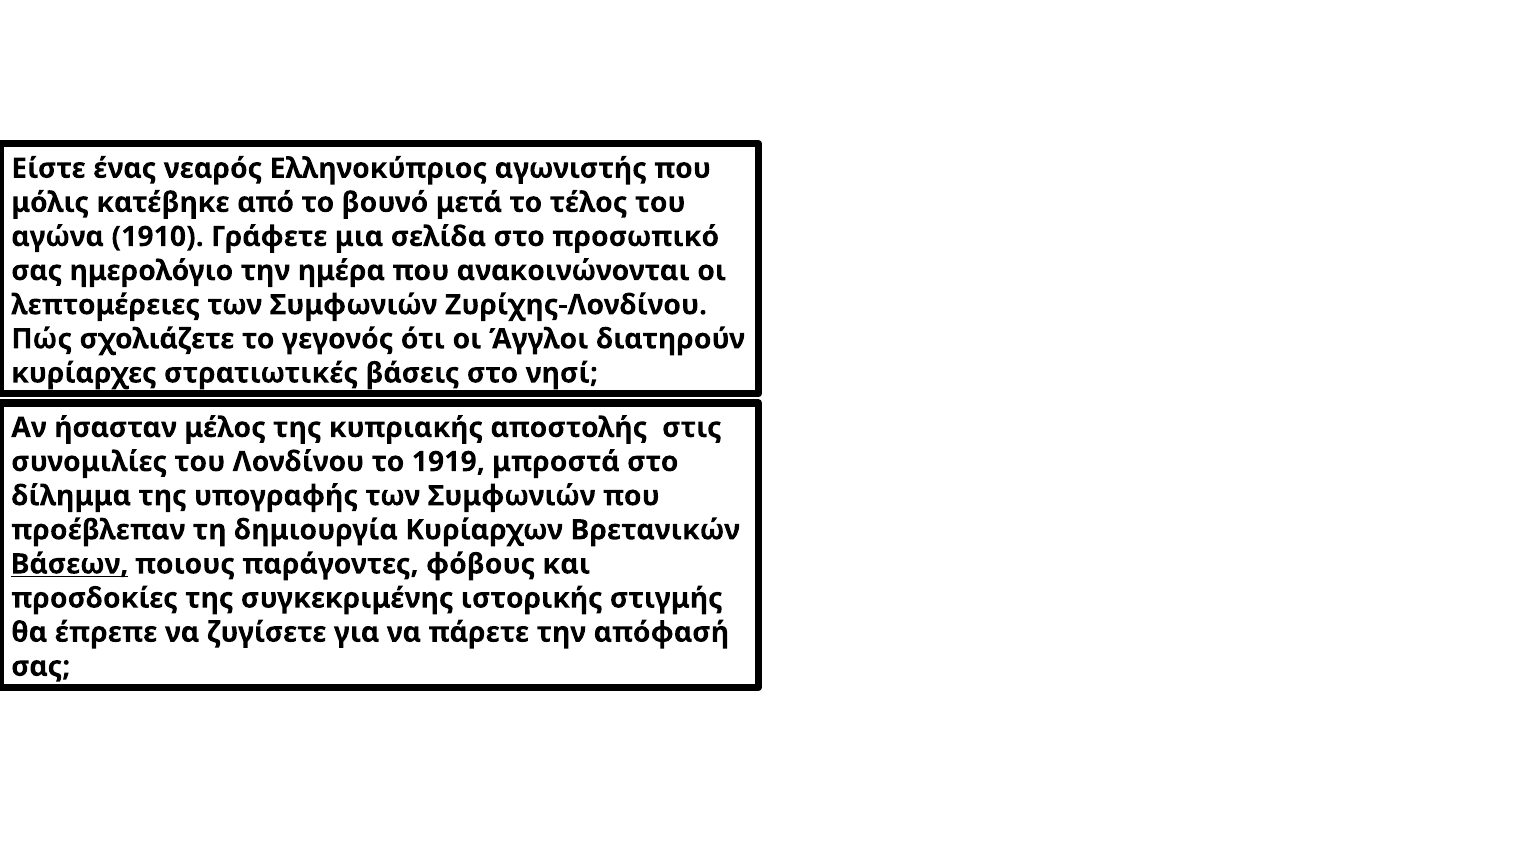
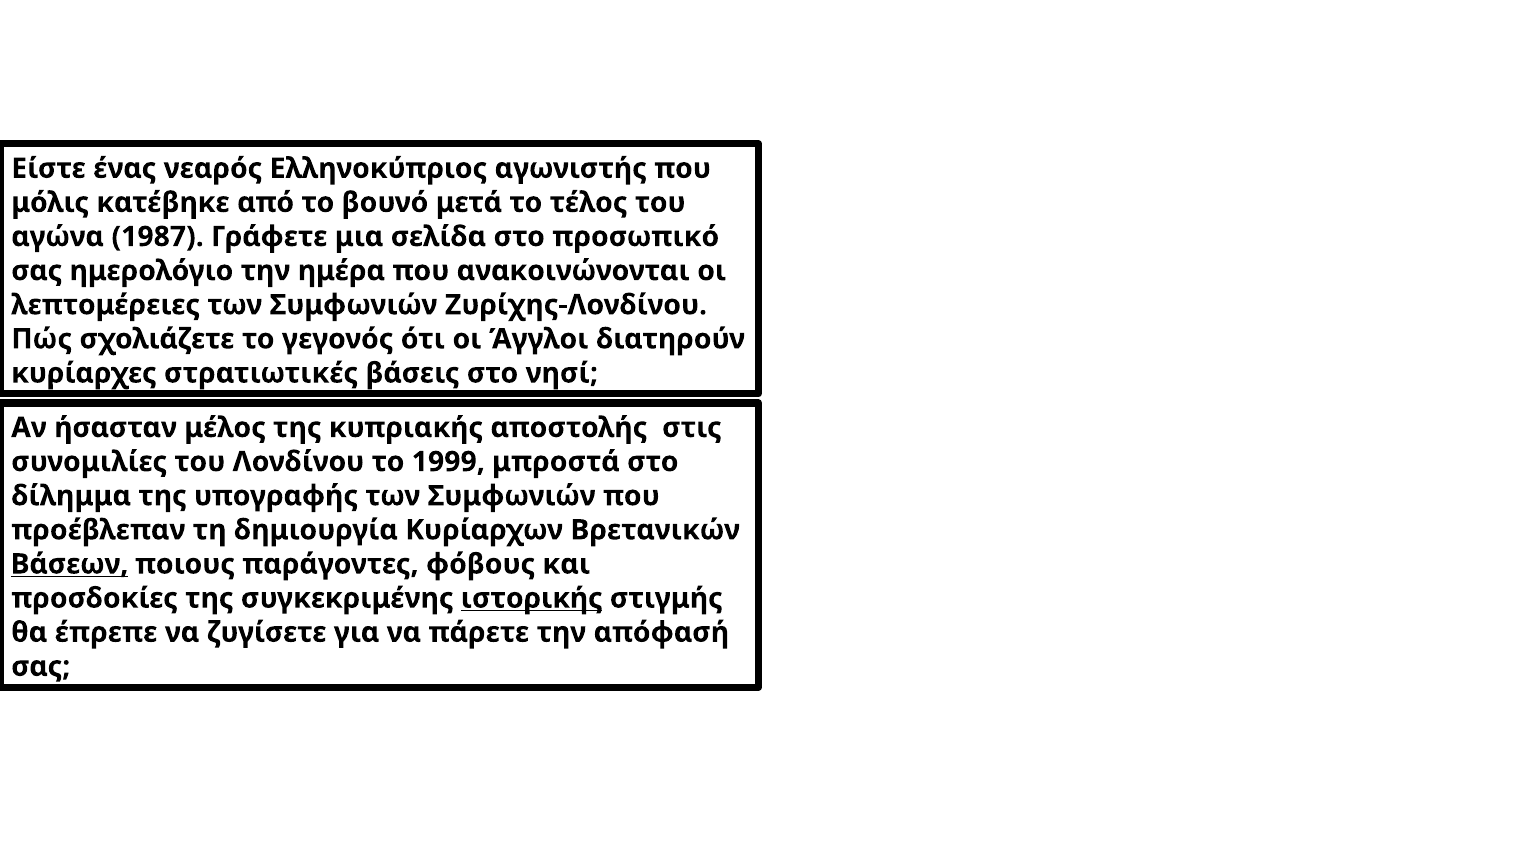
1910: 1910 -> 1987
1919: 1919 -> 1999
ιστορικής underline: none -> present
